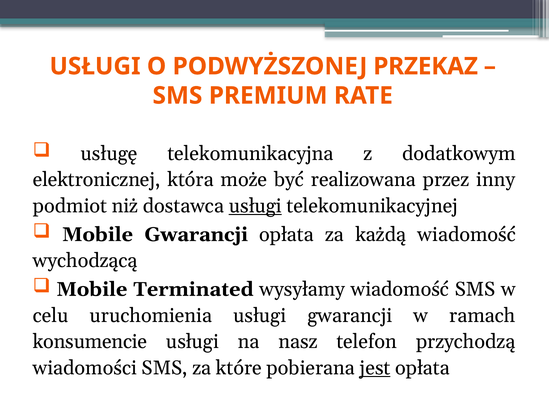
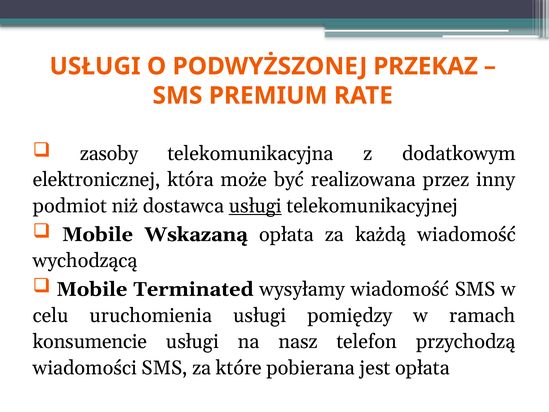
usługę: usługę -> zasoby
Mobile Gwarancji: Gwarancji -> Wskazaną
usługi gwarancji: gwarancji -> pomiędzy
jest underline: present -> none
